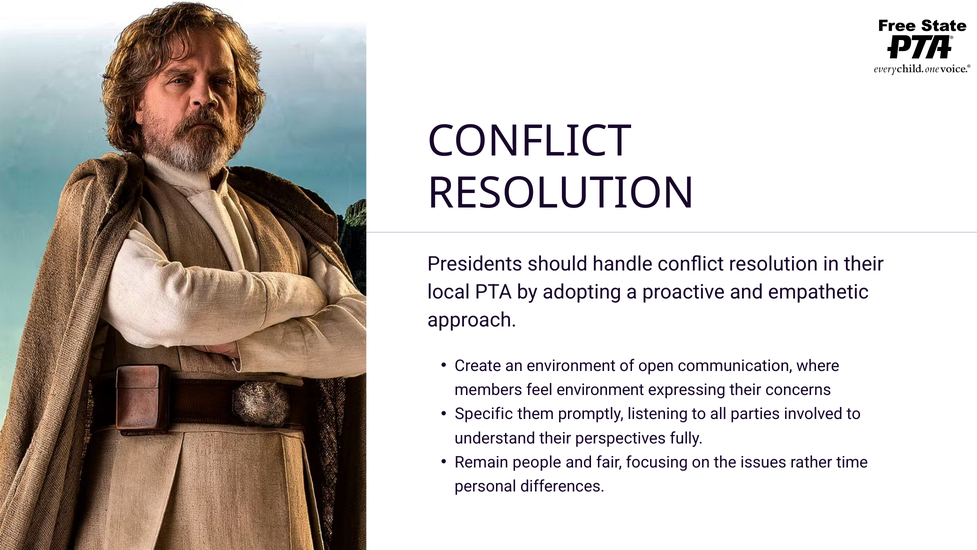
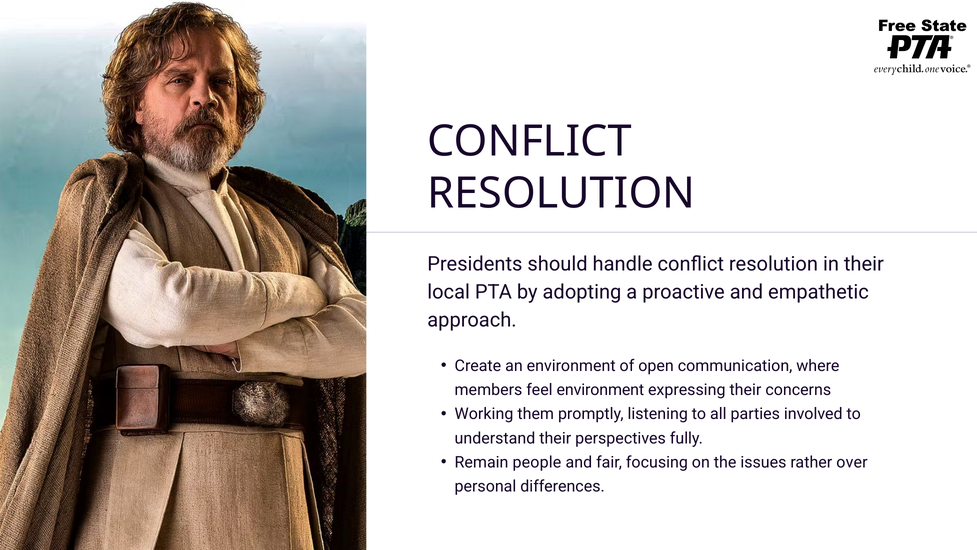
Specific: Specific -> Working
time: time -> over
